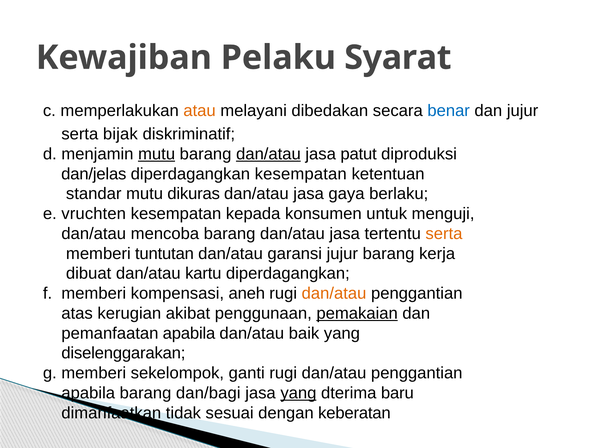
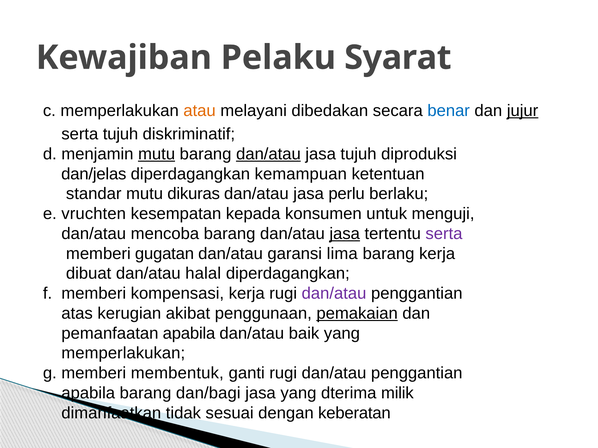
jujur at (523, 111) underline: none -> present
serta bijak: bijak -> tujuh
jasa patut: patut -> tujuh
diperdagangkan kesempatan: kesempatan -> kemampuan
gaya: gaya -> perlu
jasa at (345, 234) underline: none -> present
serta at (444, 234) colour: orange -> purple
tuntutan: tuntutan -> gugatan
garansi jujur: jujur -> lima
kartu: kartu -> halal
kompensasi aneh: aneh -> kerja
dan/atau at (334, 294) colour: orange -> purple
diselenggarakan at (123, 354): diselenggarakan -> memperlakukan
sekelompok: sekelompok -> membentuk
yang at (298, 393) underline: present -> none
baru: baru -> milik
